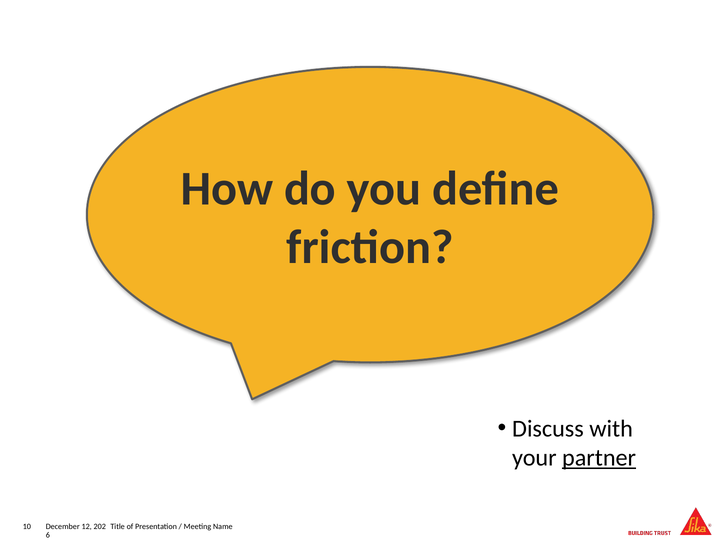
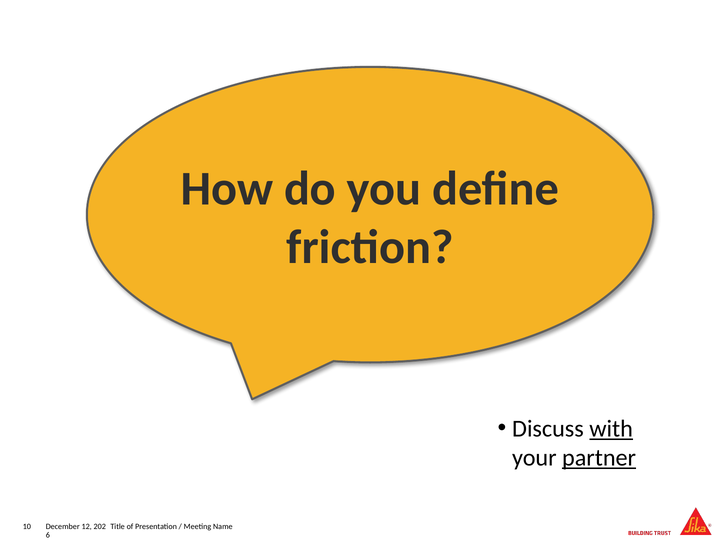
with underline: none -> present
